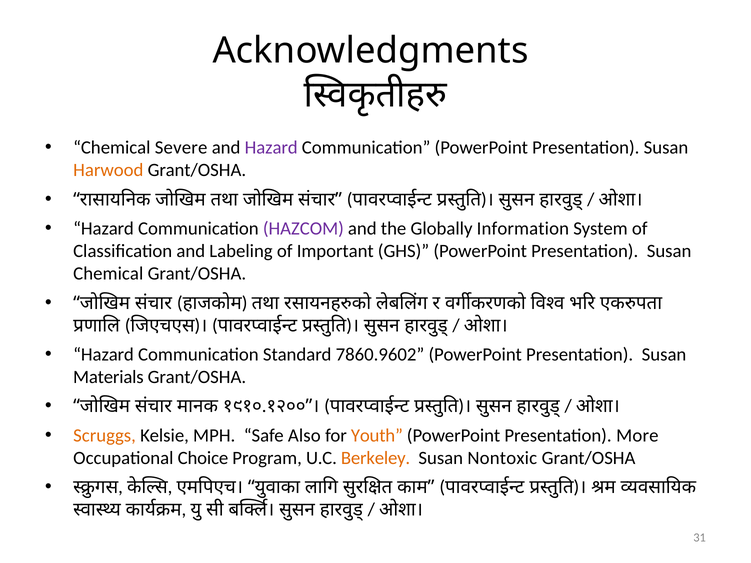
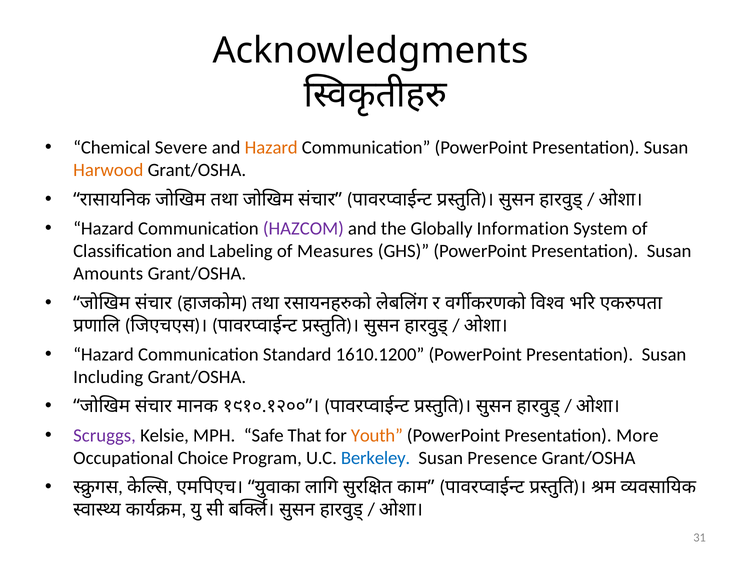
Hazard at (271, 148) colour: purple -> orange
Important: Important -> Measures
Chemical at (108, 274): Chemical -> Amounts
7860.9602: 7860.9602 -> 1610.1200
Materials: Materials -> Including
Scruggs colour: orange -> purple
Also: Also -> That
Berkeley colour: orange -> blue
Nontoxic: Nontoxic -> Presence
